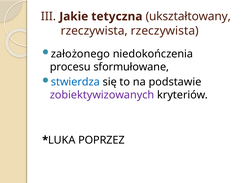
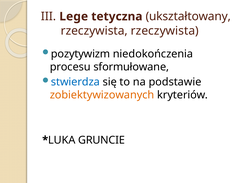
Jakie: Jakie -> Lege
założonego: założonego -> pozytywizm
zobiektywizowanych colour: purple -> orange
POPRZEZ: POPRZEZ -> GRUNCIE
